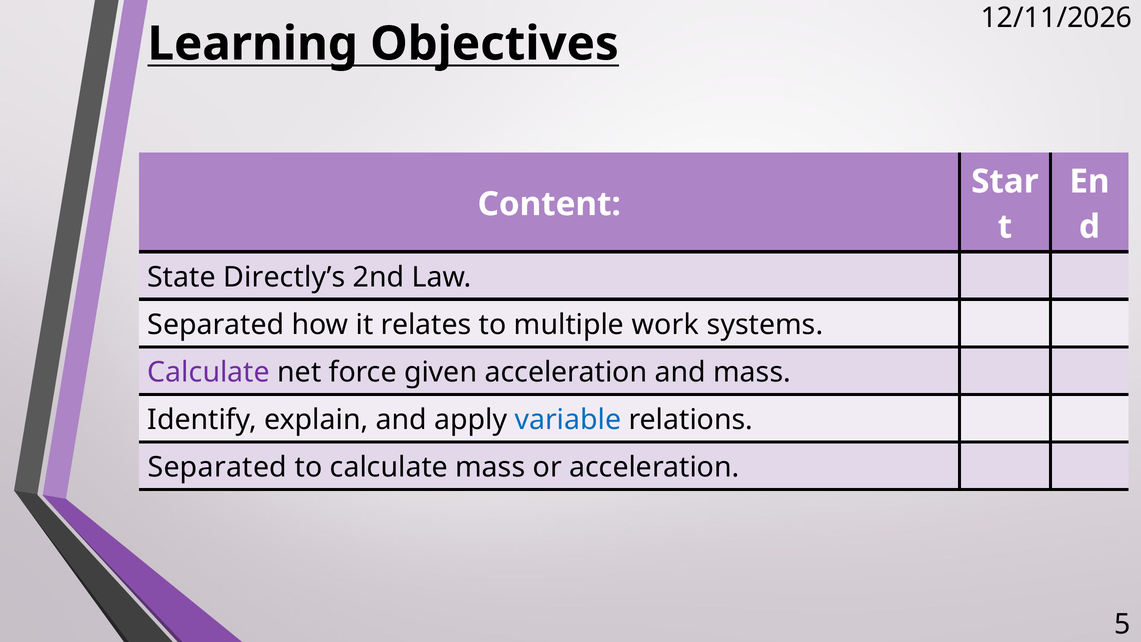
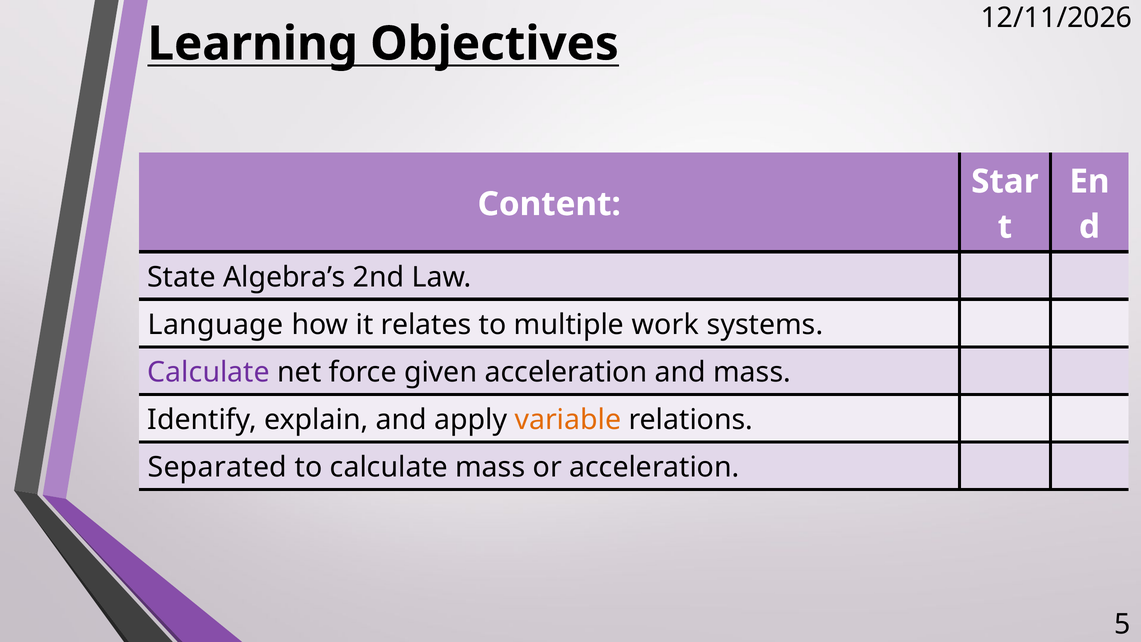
Directly’s: Directly’s -> Algebra’s
Separated at (216, 325): Separated -> Language
variable colour: blue -> orange
